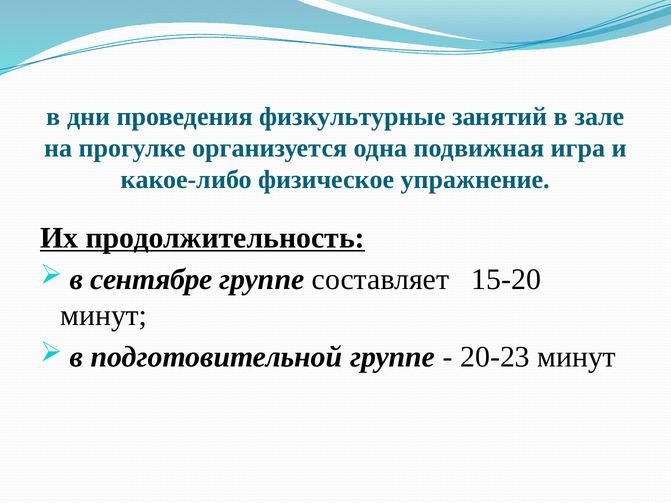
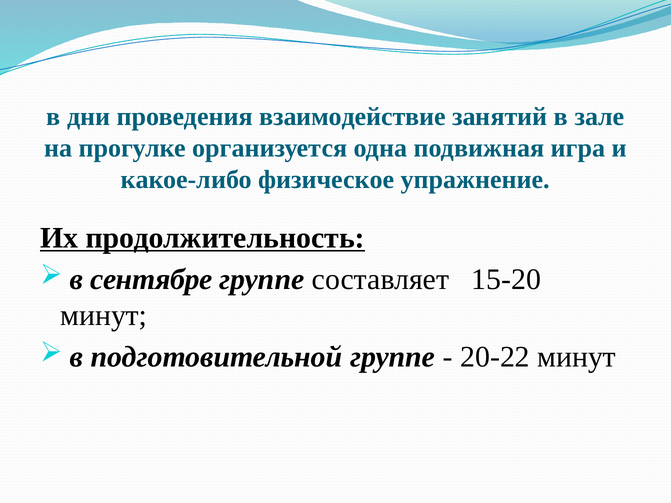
физкультурные: физкультурные -> взаимодействие
20-23: 20-23 -> 20-22
